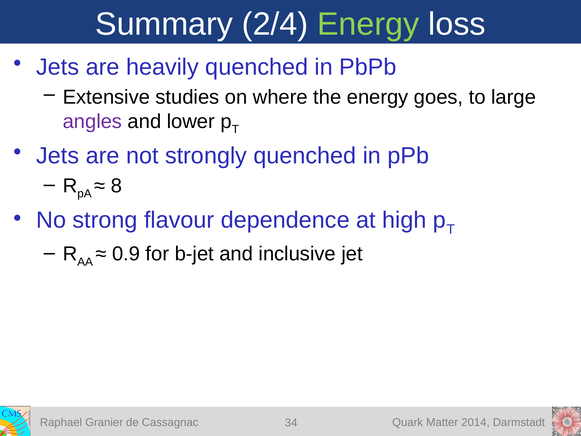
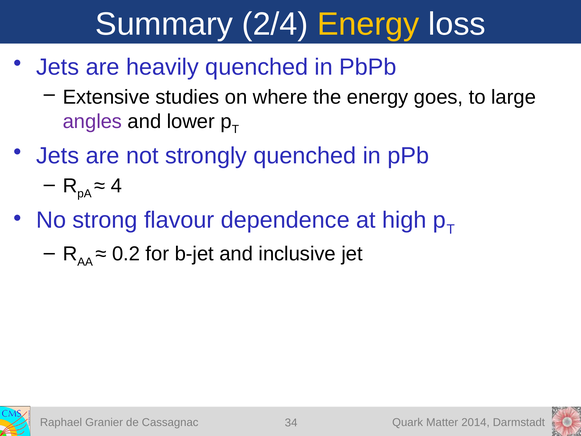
Energy at (368, 24) colour: light green -> yellow
8: 8 -> 4
0.9: 0.9 -> 0.2
